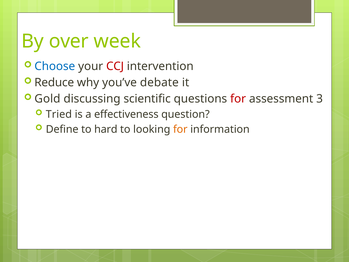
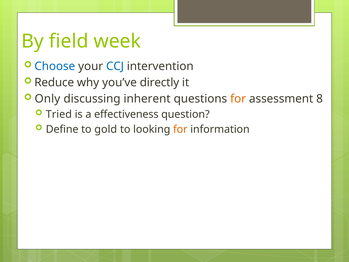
over: over -> field
CCJ colour: red -> blue
debate: debate -> directly
Gold: Gold -> Only
scientific: scientific -> inherent
for at (238, 99) colour: red -> orange
3: 3 -> 8
hard: hard -> gold
